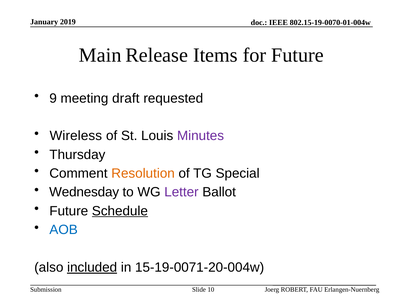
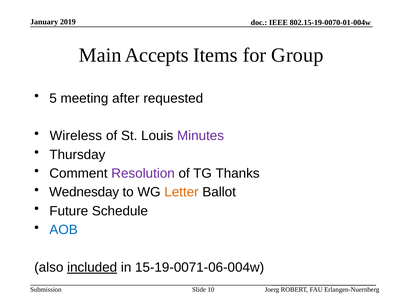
Release: Release -> Accepts
for Future: Future -> Group
9: 9 -> 5
draft: draft -> after
Resolution colour: orange -> purple
Special: Special -> Thanks
Letter colour: purple -> orange
Schedule underline: present -> none
15-19-0071-20-004w: 15-19-0071-20-004w -> 15-19-0071-06-004w
